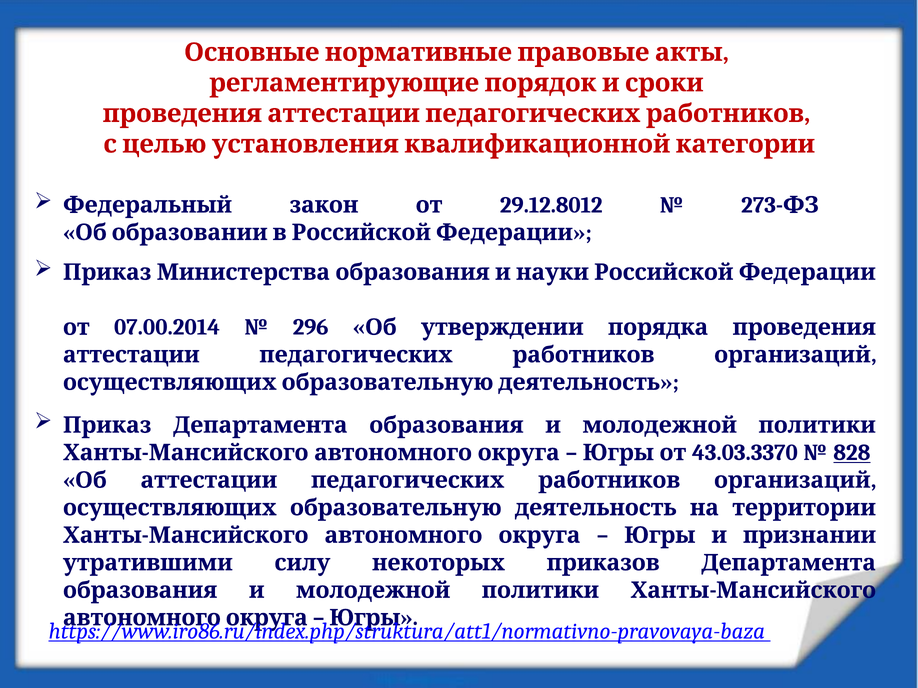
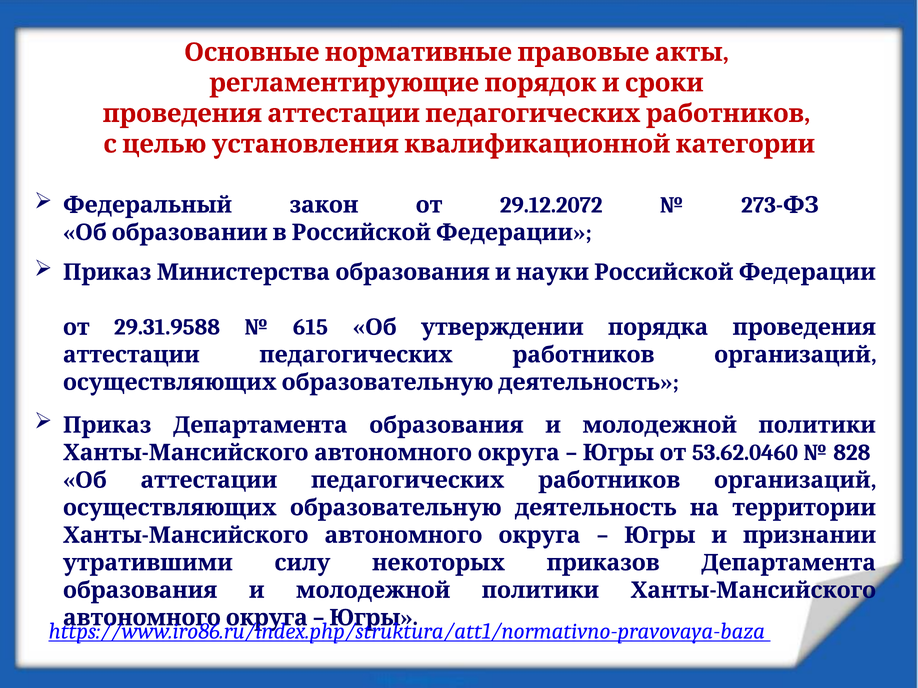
29.12.8012: 29.12.8012 -> 29.12.2072
07.00.2014: 07.00.2014 -> 29.31.9588
296: 296 -> 615
43.03.3370: 43.03.3370 -> 53.62.0460
828 underline: present -> none
